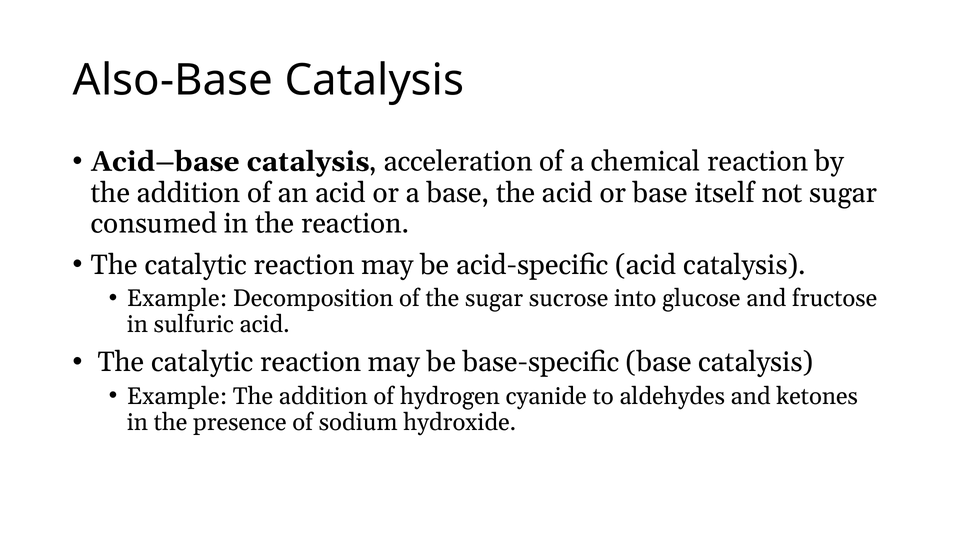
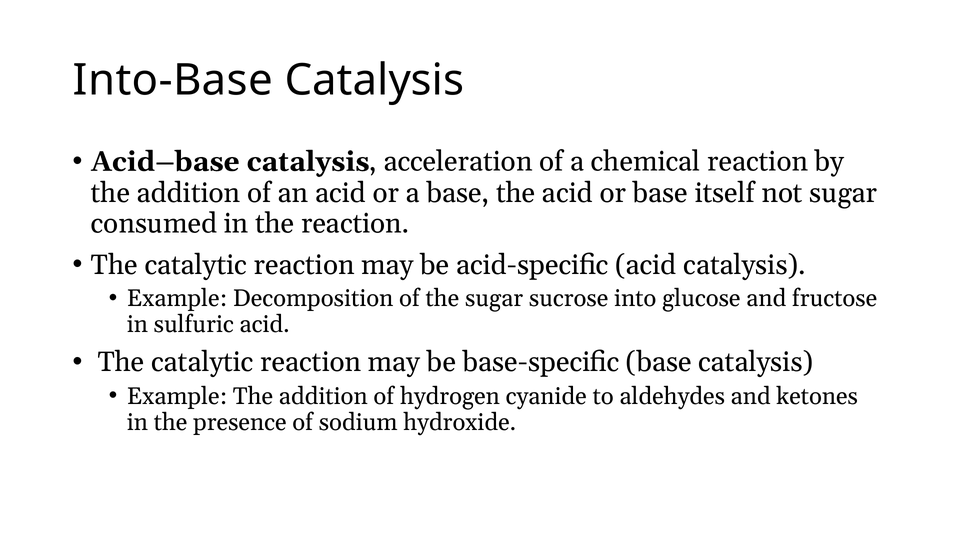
Also-Base: Also-Base -> Into-Base
